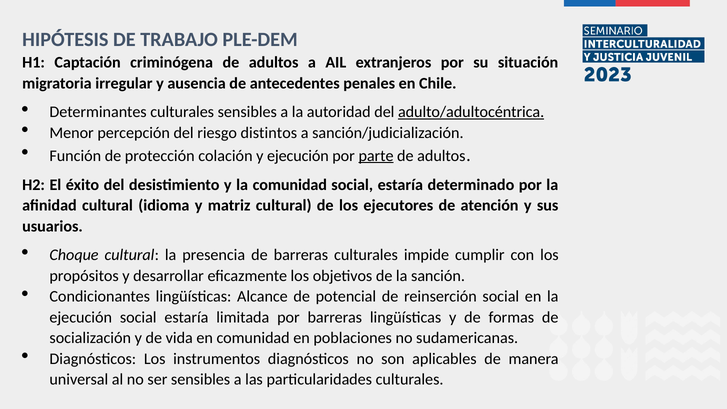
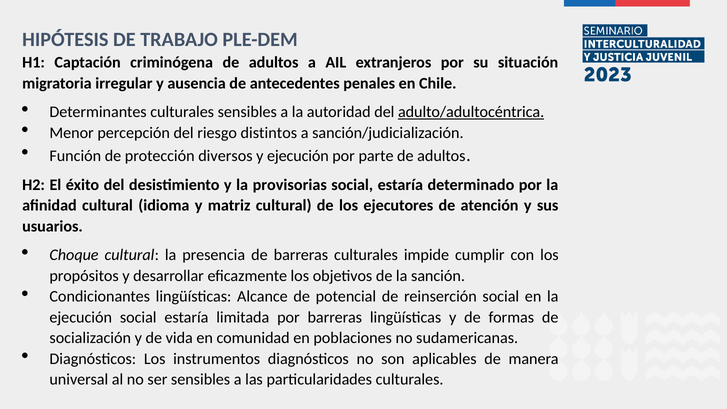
colación: colación -> diversos
parte underline: present -> none
la comunidad: comunidad -> provisorias
